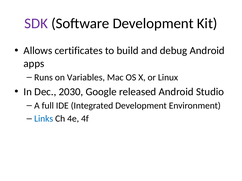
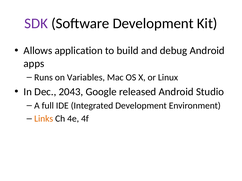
certificates: certificates -> application
2030: 2030 -> 2043
Links colour: blue -> orange
